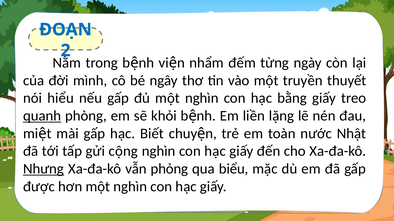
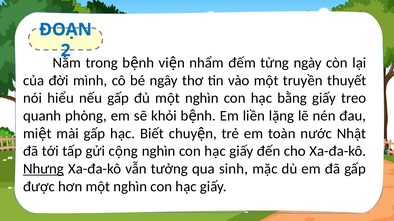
quanh underline: present -> none
phỏng: phỏng -> tưởng
biểu: biểu -> sinh
